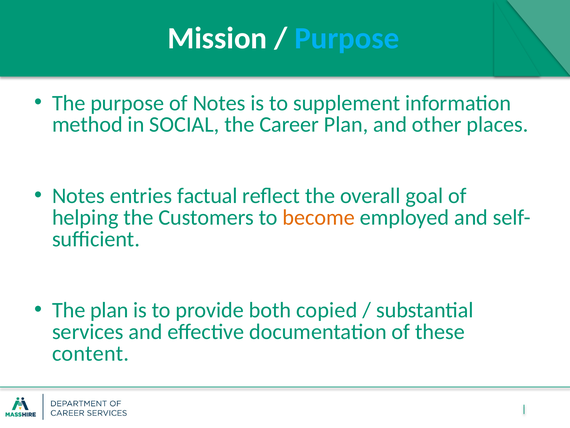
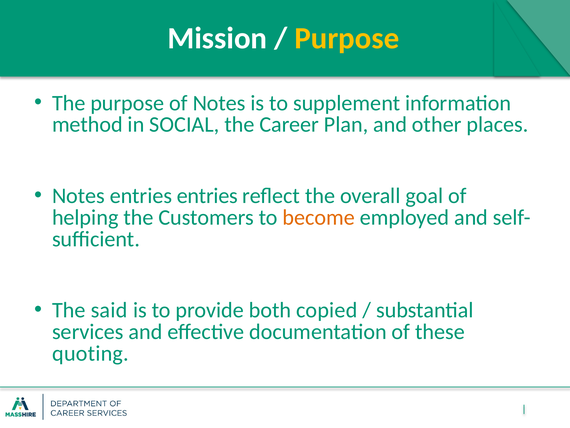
Purpose at (347, 38) colour: light blue -> yellow
entries factual: factual -> entries
The plan: plan -> said
content: content -> quoting
